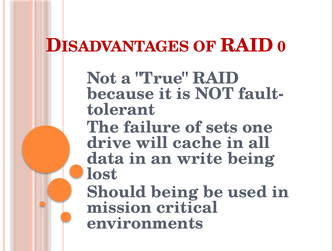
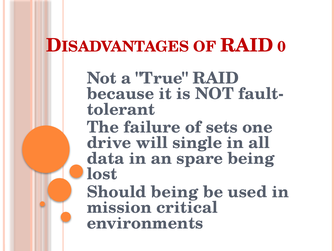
cache: cache -> single
write: write -> spare
